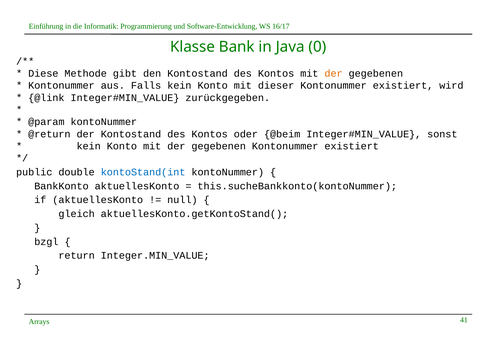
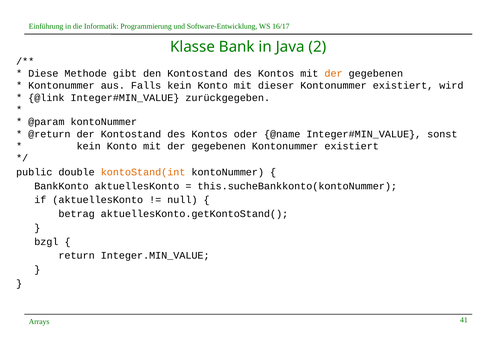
0: 0 -> 2
@beim: @beim -> @name
kontoStand(int colour: blue -> orange
gleich: gleich -> betrag
